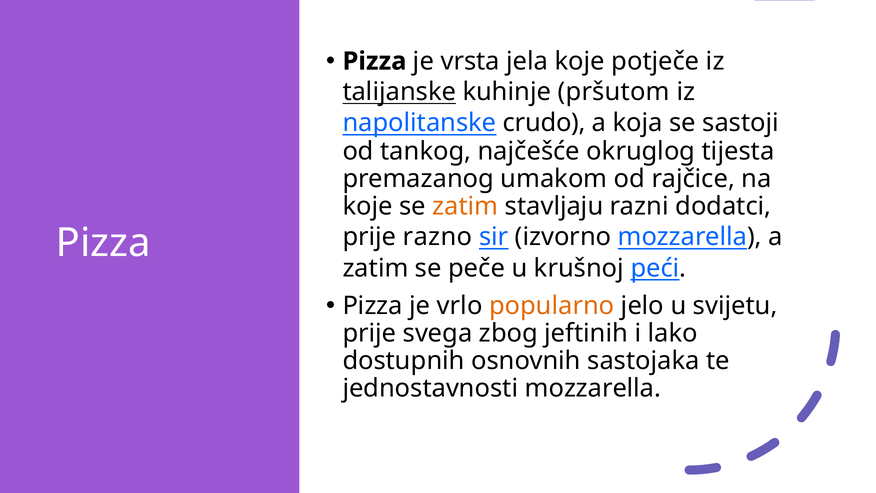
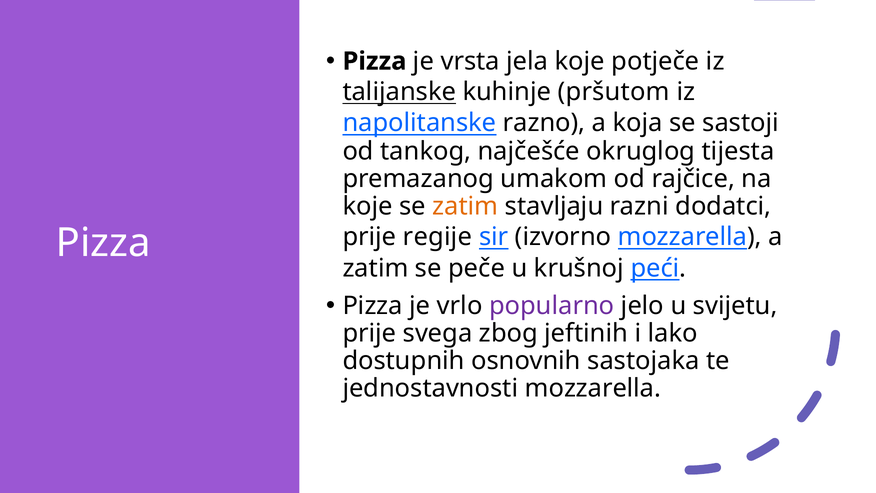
crudo: crudo -> razno
razno: razno -> regije
popularno colour: orange -> purple
